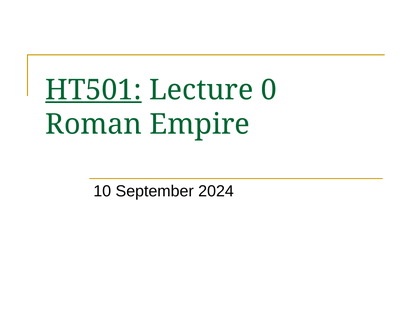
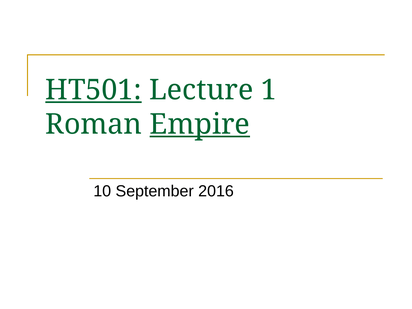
0: 0 -> 1
Empire underline: none -> present
2024: 2024 -> 2016
